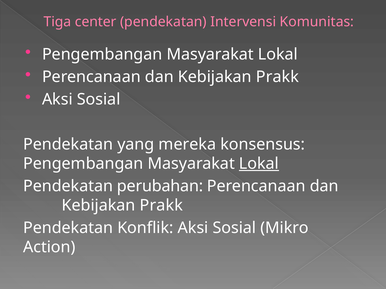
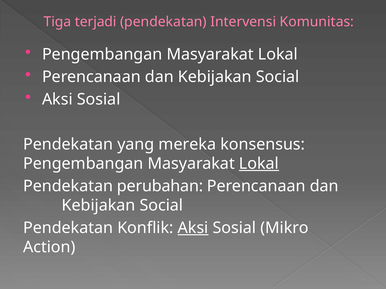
center: center -> terjadi
Prakk at (277, 77): Prakk -> Social
Prakk at (161, 206): Prakk -> Social
Aksi at (193, 228) underline: none -> present
